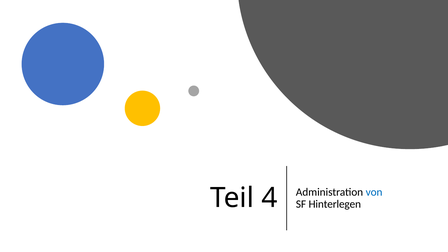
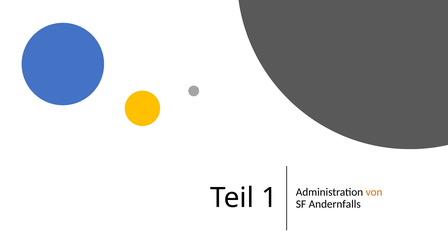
4: 4 -> 1
von colour: blue -> orange
Hinterlegen: Hinterlegen -> Andernfalls
